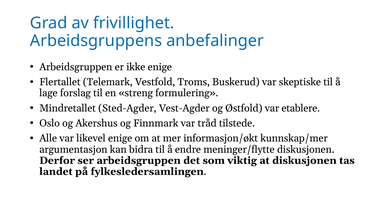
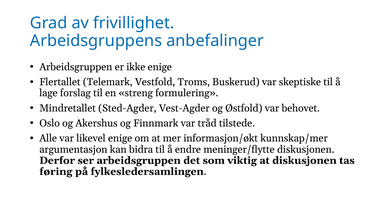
etablere: etablere -> behovet
landet: landet -> føring
